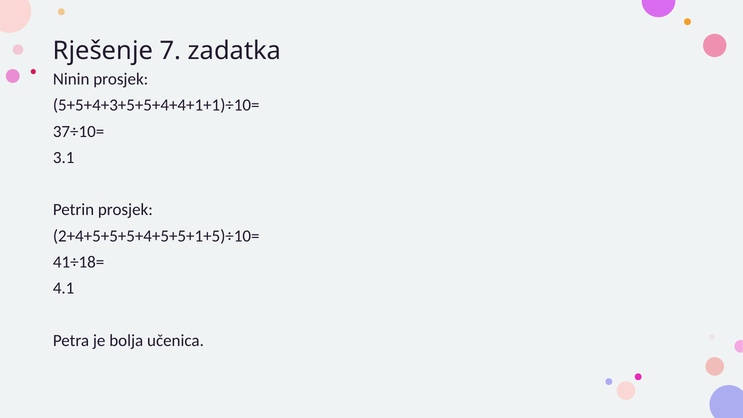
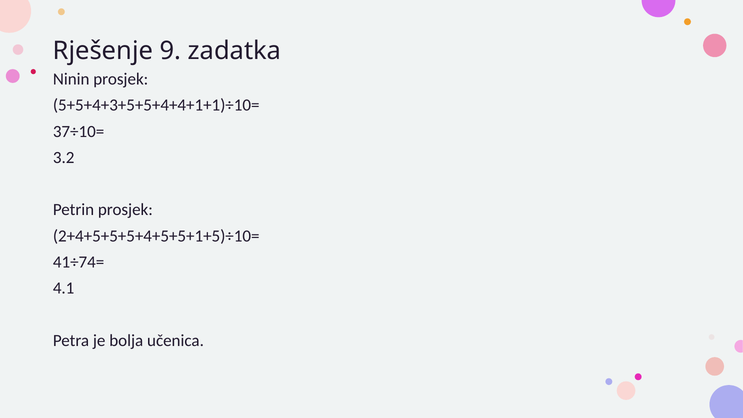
7: 7 -> 9
3.1: 3.1 -> 3.2
41÷18=: 41÷18= -> 41÷74=
